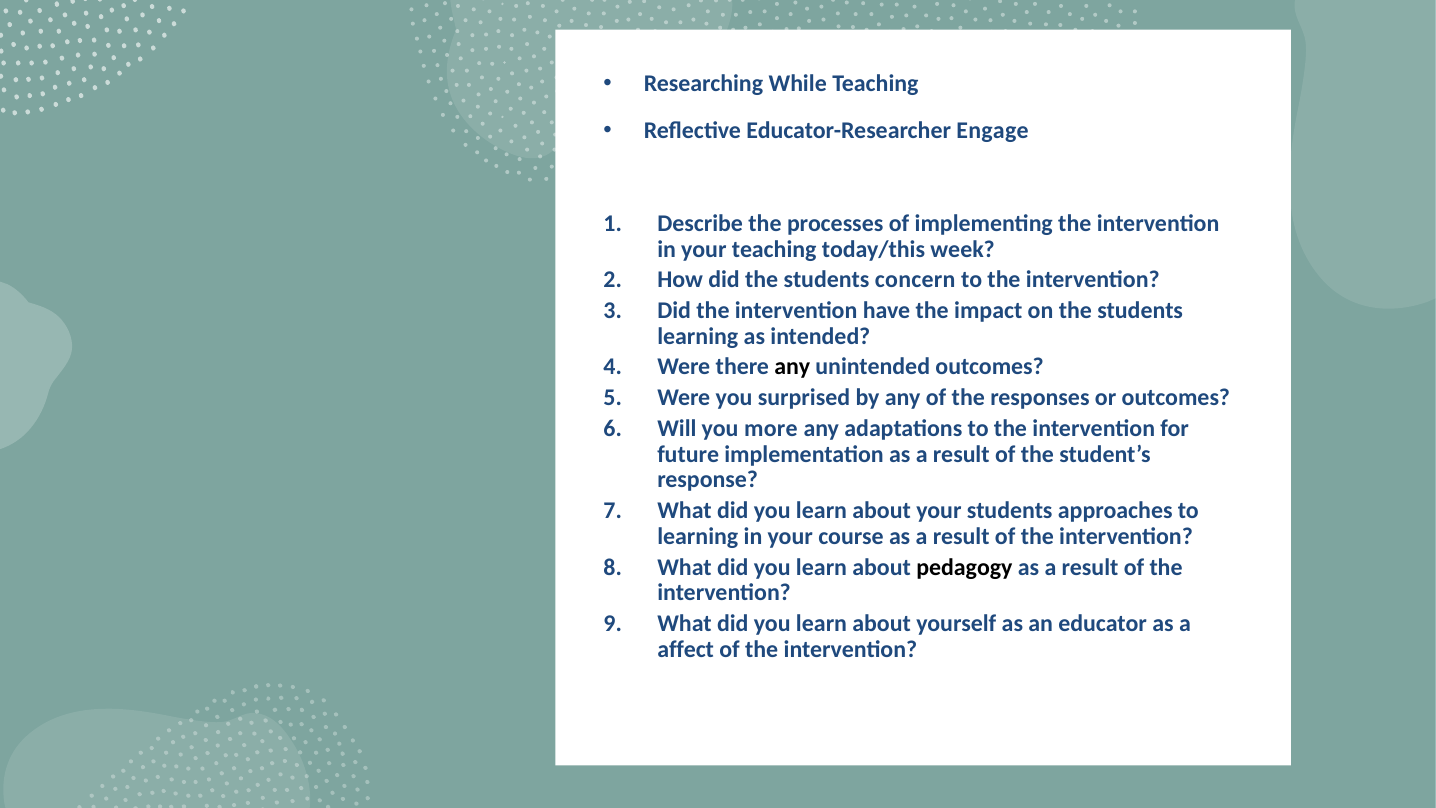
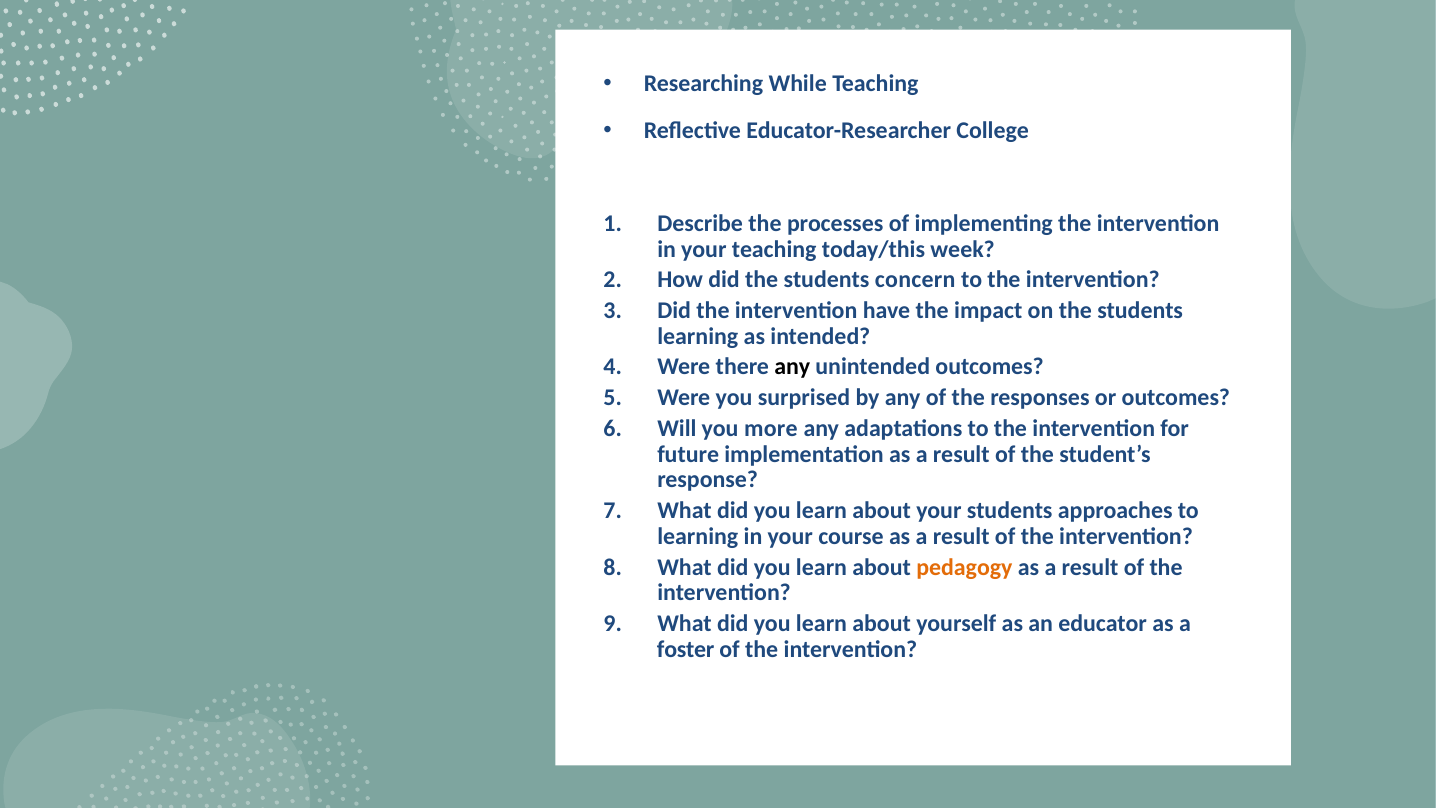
Engage: Engage -> College
pedagogy colour: black -> orange
affect: affect -> foster
